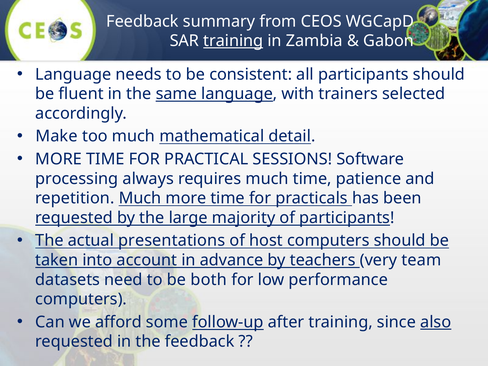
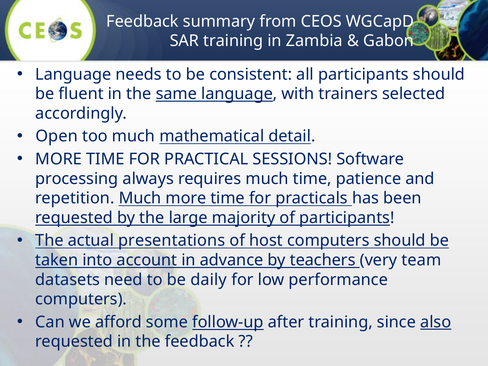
training at (233, 41) underline: present -> none
Make: Make -> Open
both: both -> daily
